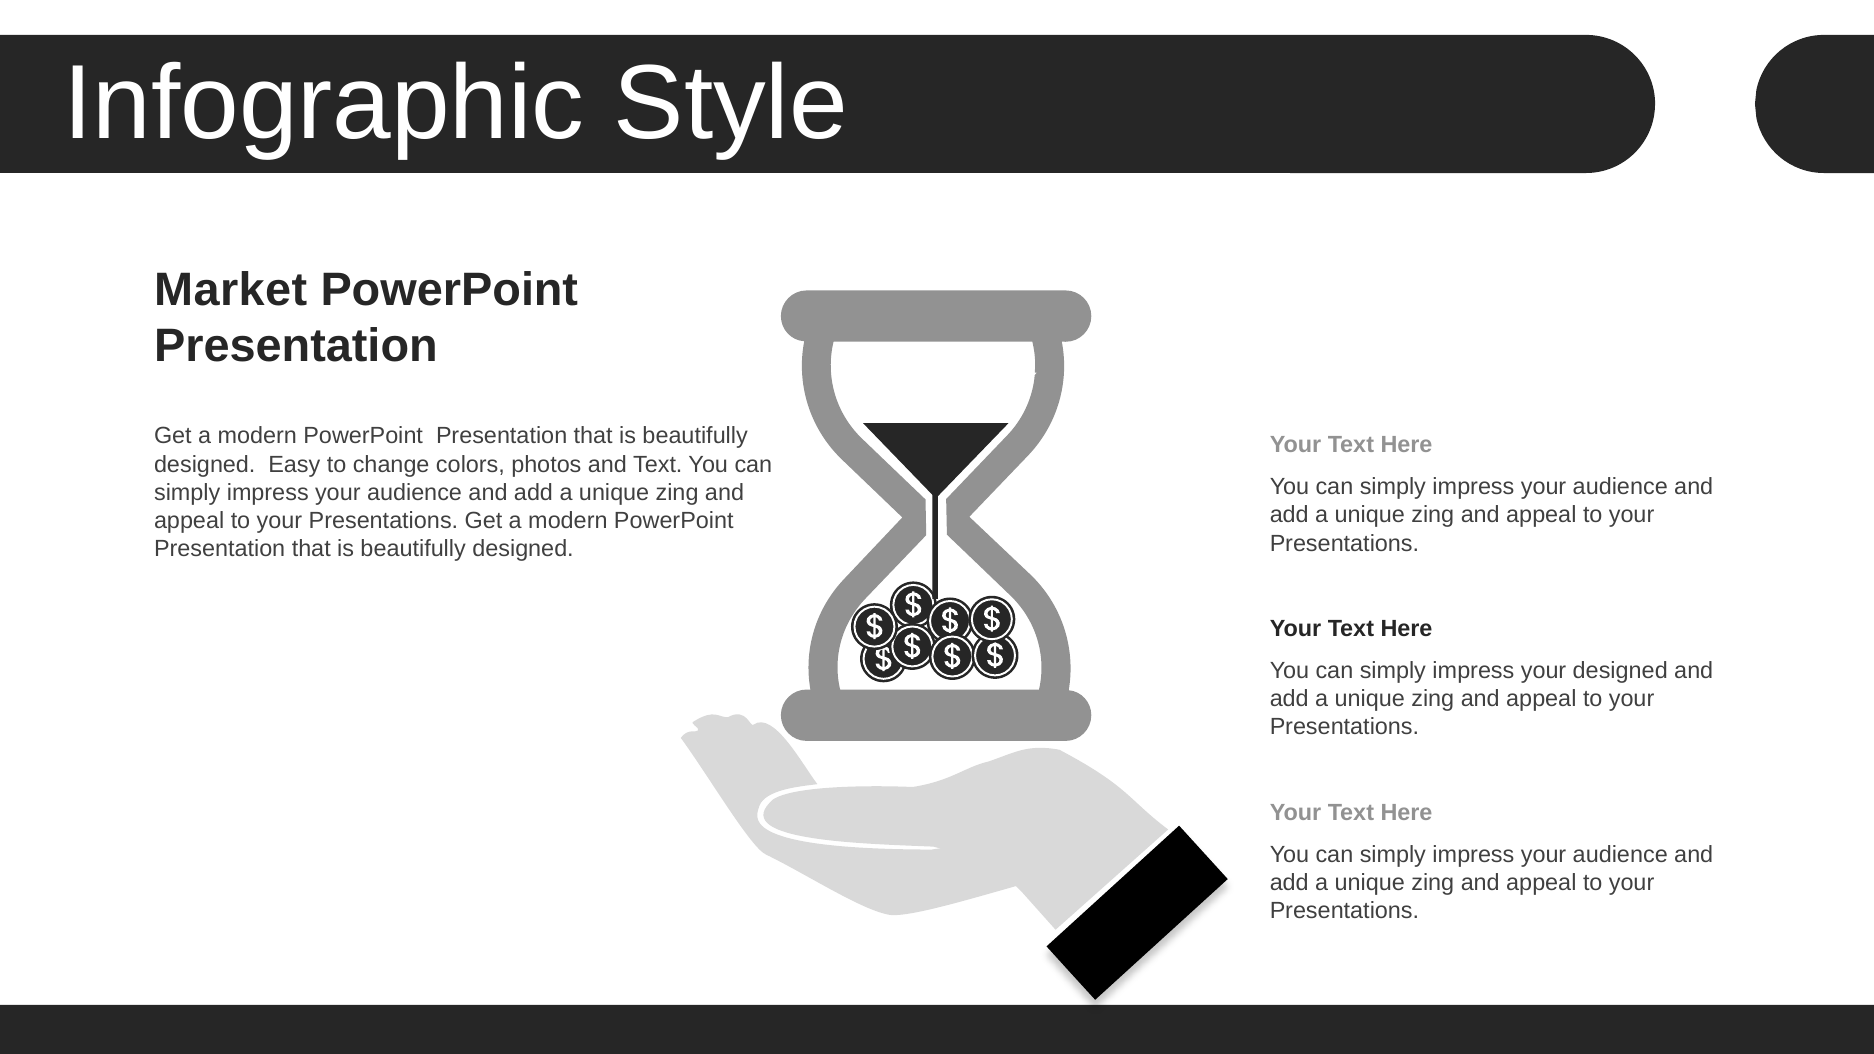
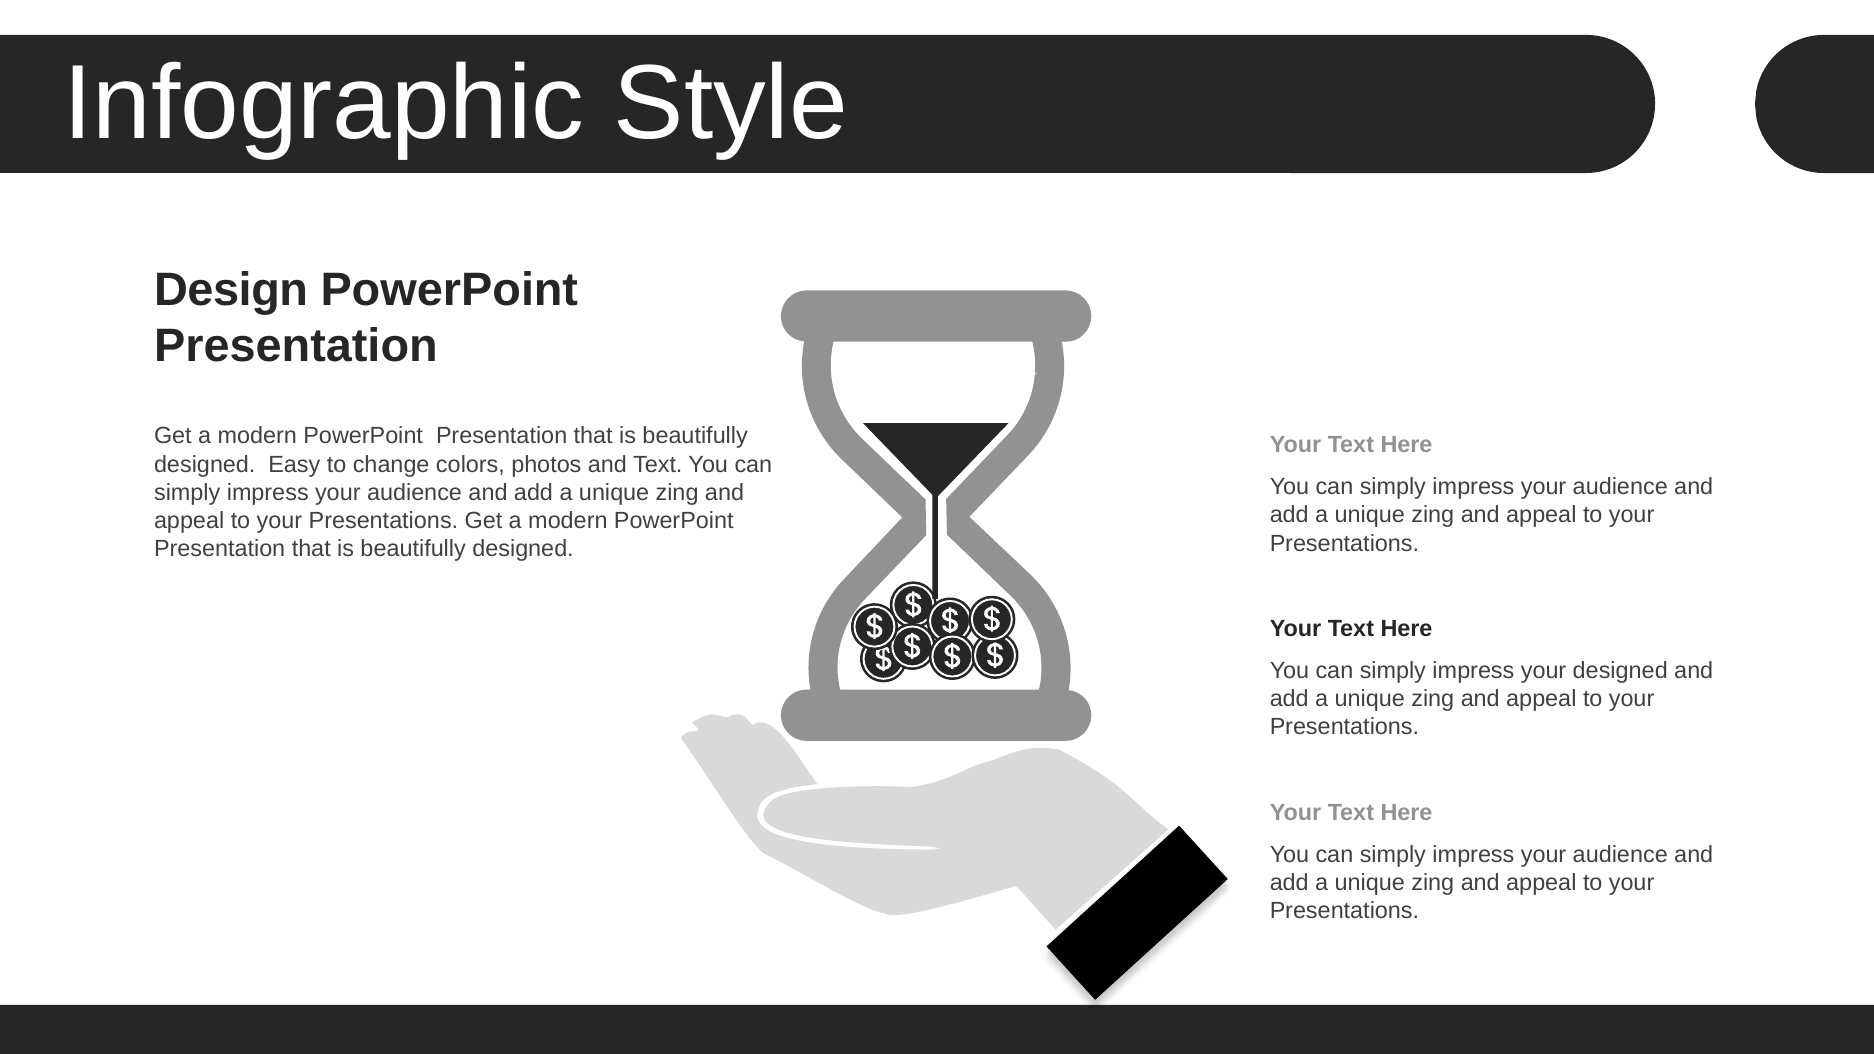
Market: Market -> Design
